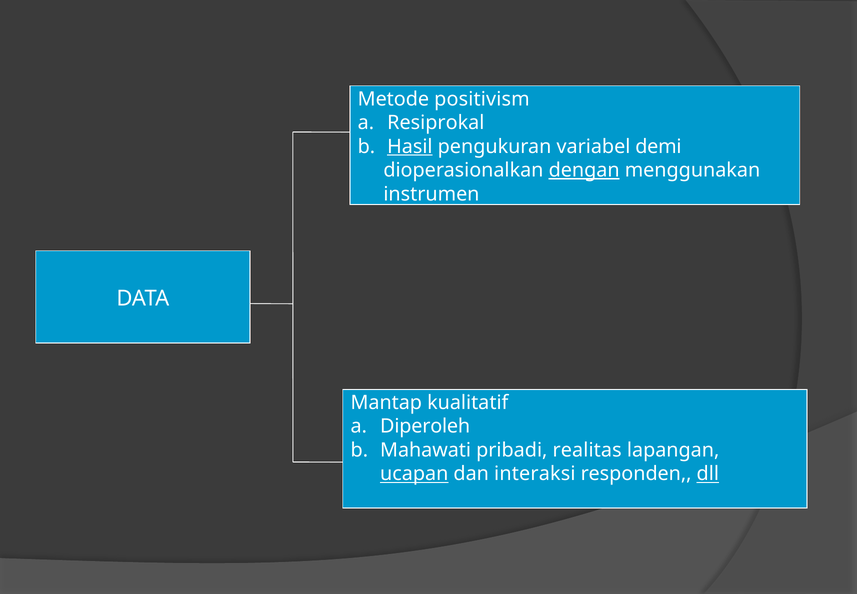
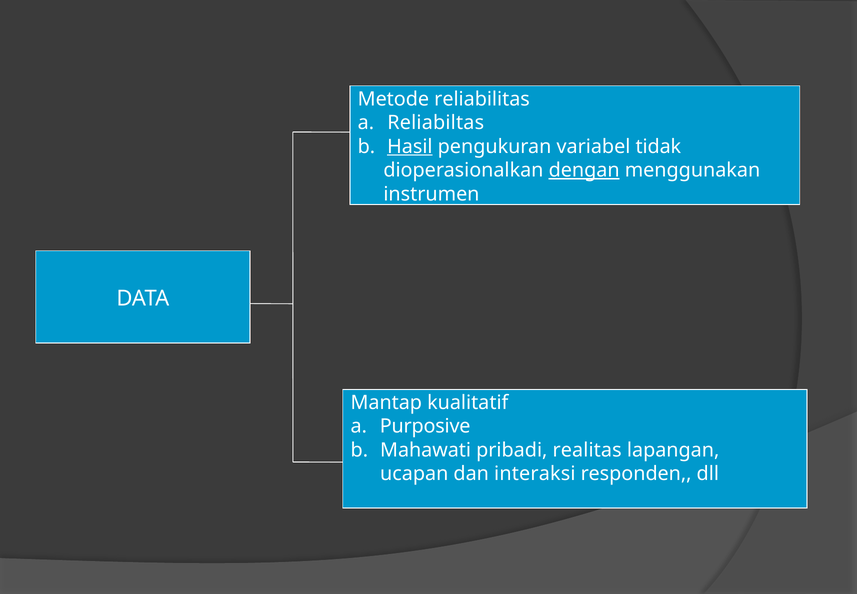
positivism: positivism -> reliabilitas
Resiprokal: Resiprokal -> Reliabiltas
demi: demi -> tidak
Diperoleh: Diperoleh -> Purposive
ucapan underline: present -> none
dll underline: present -> none
